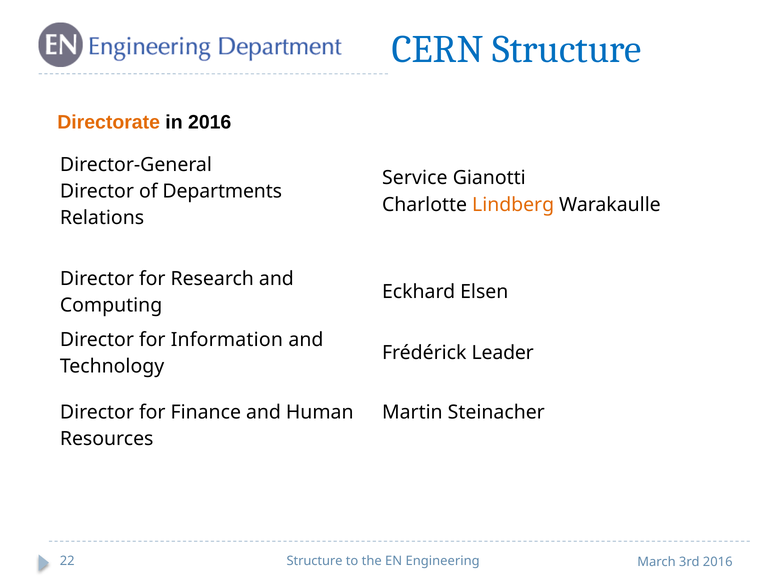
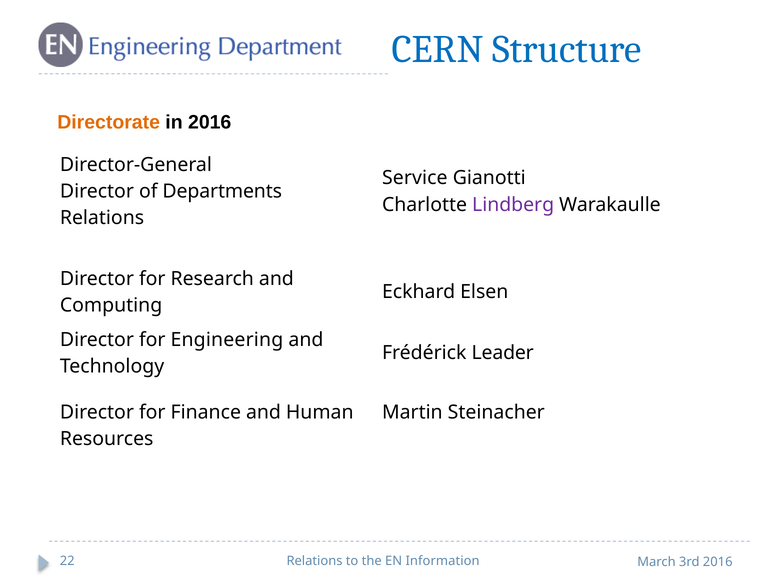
Lindberg colour: orange -> purple
Information: Information -> Engineering
Structure at (315, 560): Structure -> Relations
Engineering: Engineering -> Information
